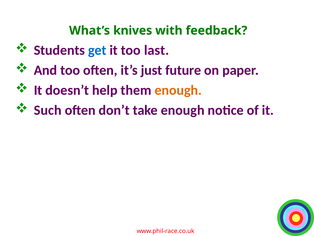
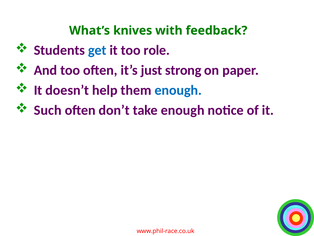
last: last -> role
future: future -> strong
enough at (178, 90) colour: orange -> blue
